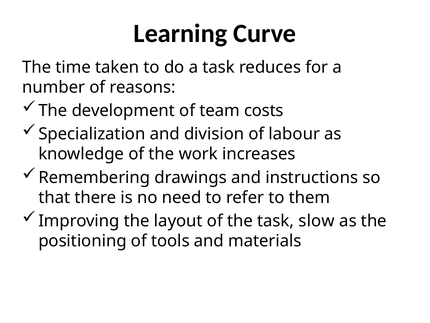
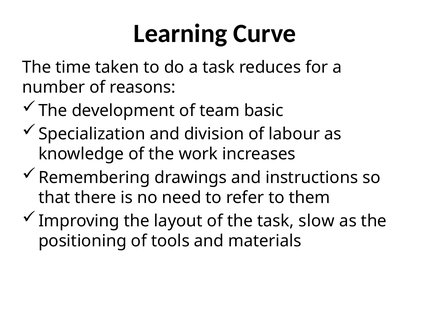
costs: costs -> basic
